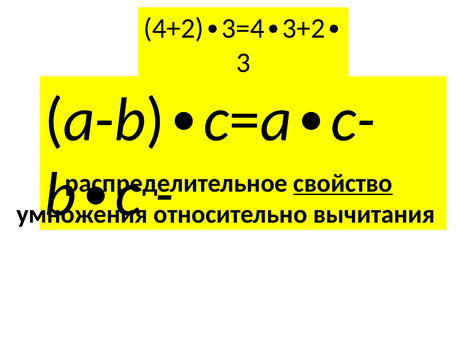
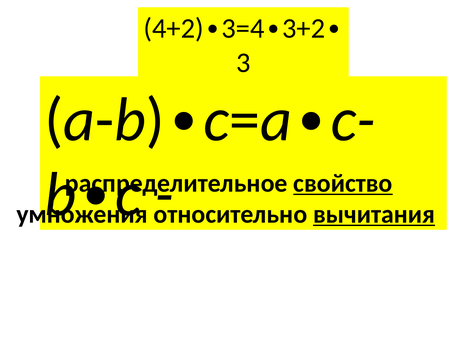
вычитания underline: none -> present
